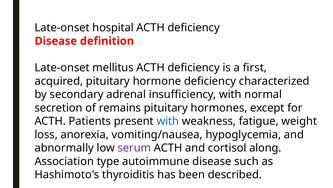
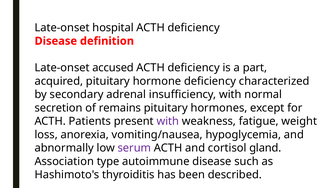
mellitus: mellitus -> accused
first: first -> part
with at (168, 121) colour: blue -> purple
along: along -> gland
